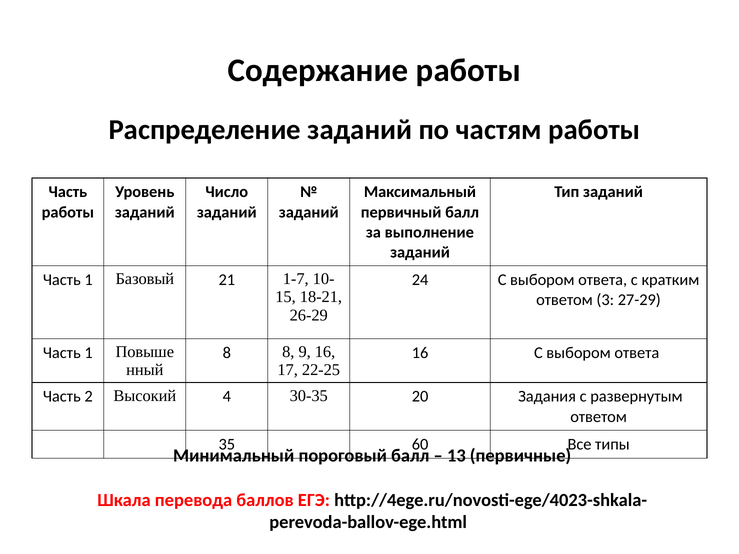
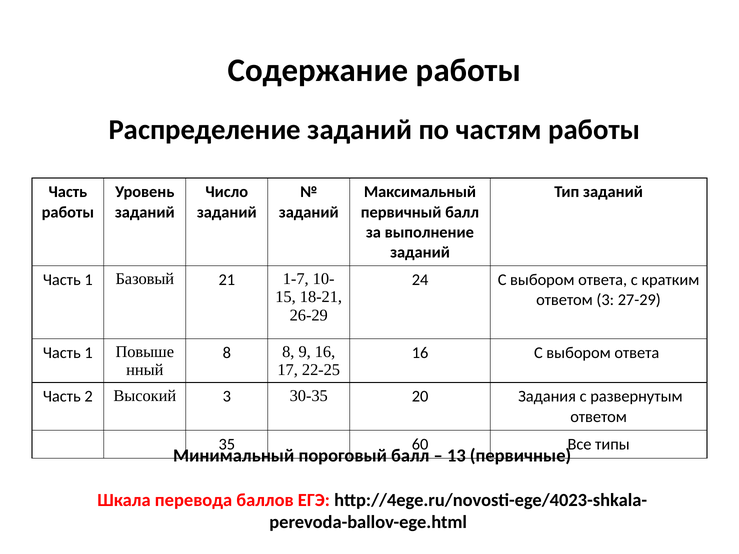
Высокий 4: 4 -> 3
